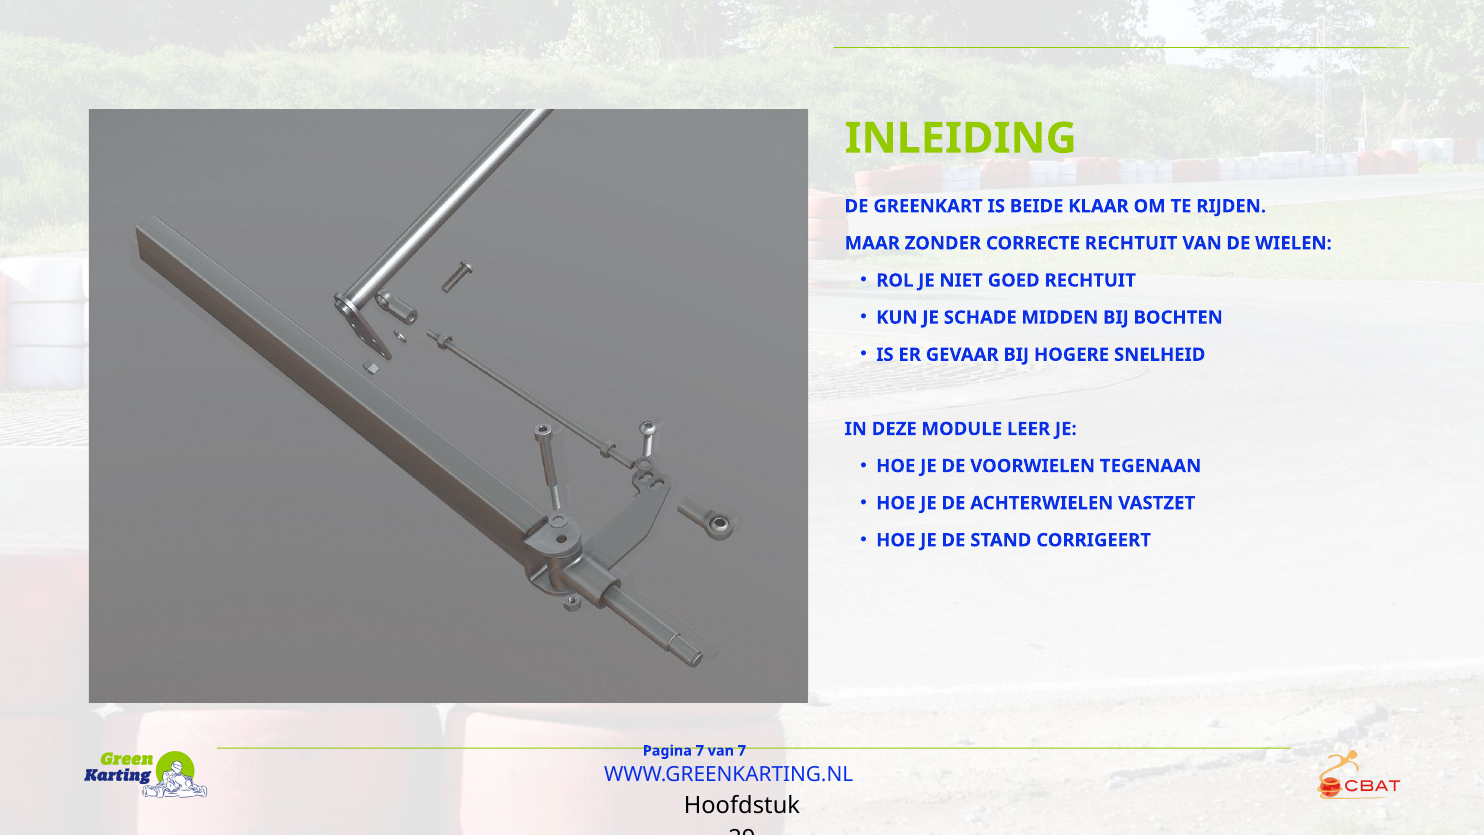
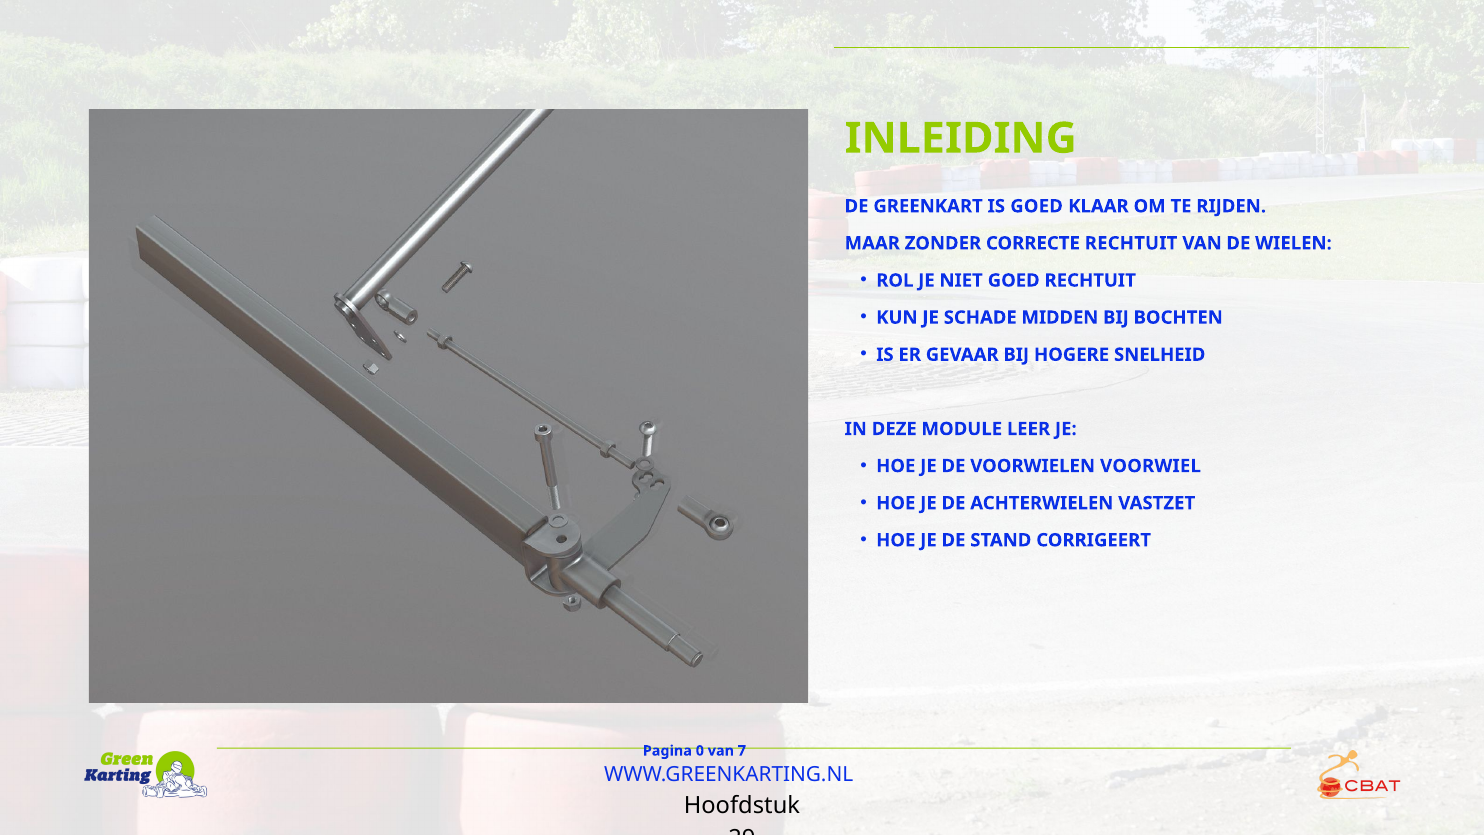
IS BEIDE: BEIDE -> GOED
TEGENAAN: TEGENAAN -> VOORWIEL
Pagina 7: 7 -> 0
